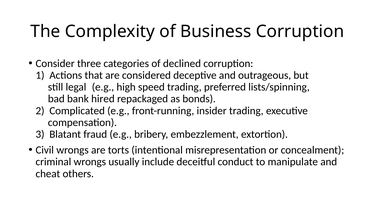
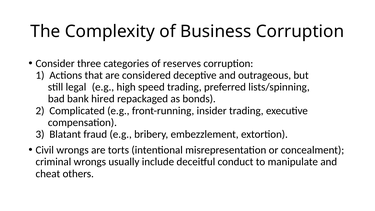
declined: declined -> reserves
